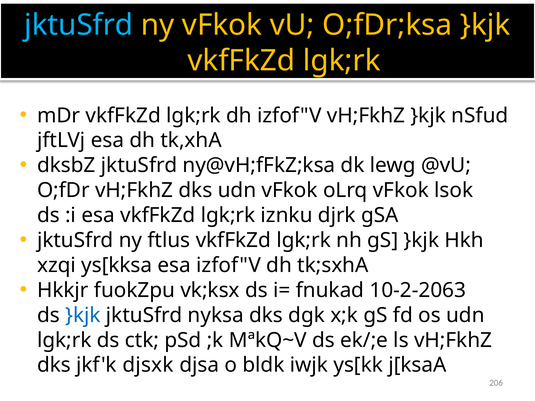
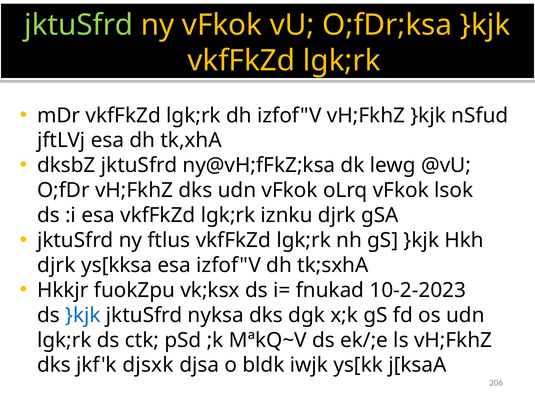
jktuSfrd at (79, 25) colour: light blue -> light green
xzqi at (56, 265): xzqi -> djrk
10-2-2063: 10-2-2063 -> 10-2-2023
